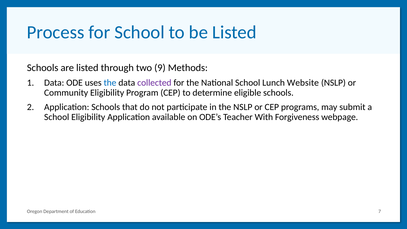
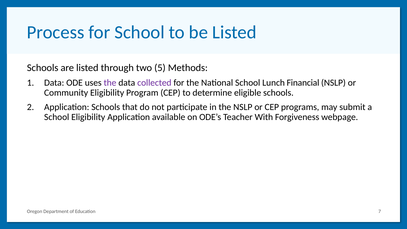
9: 9 -> 5
the at (110, 83) colour: blue -> purple
Website: Website -> Financial
